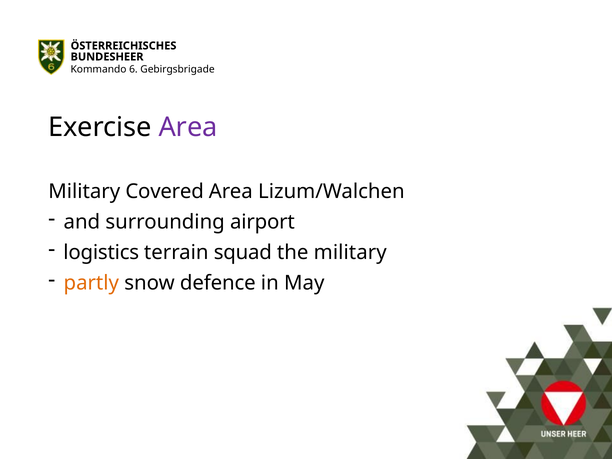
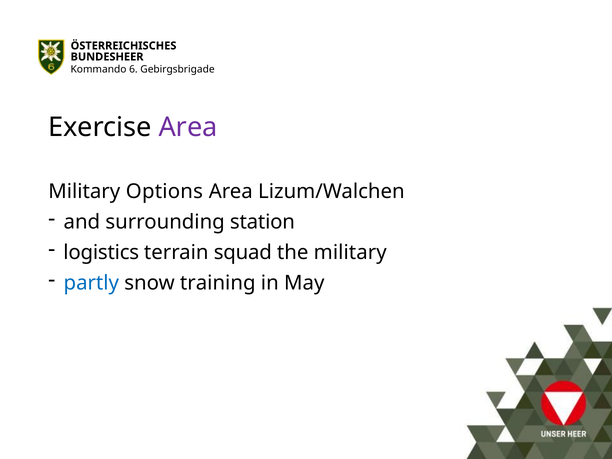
Covered: Covered -> Options
airport: airport -> station
partly colour: orange -> blue
defence: defence -> training
